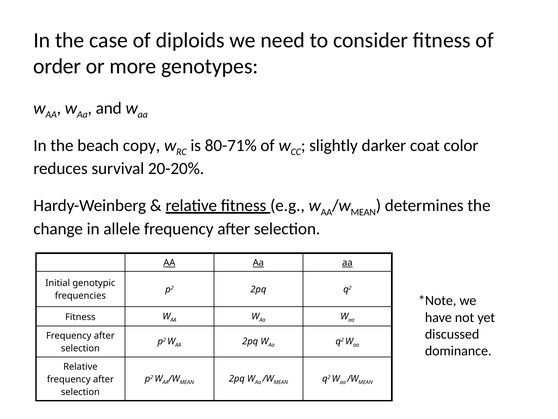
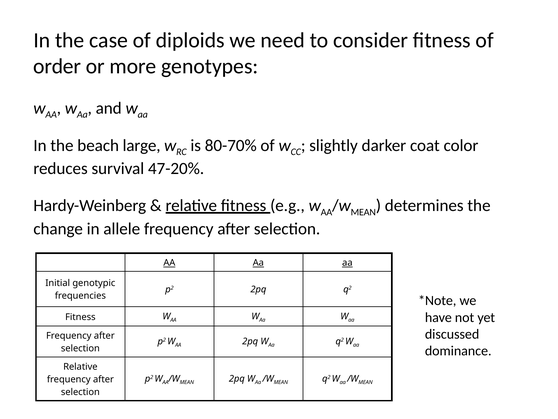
copy: copy -> large
80-71%: 80-71% -> 80-70%
20-20%: 20-20% -> 47-20%
